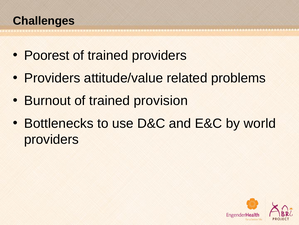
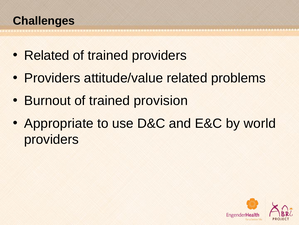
Poorest at (47, 55): Poorest -> Related
Bottlenecks: Bottlenecks -> Appropriate
